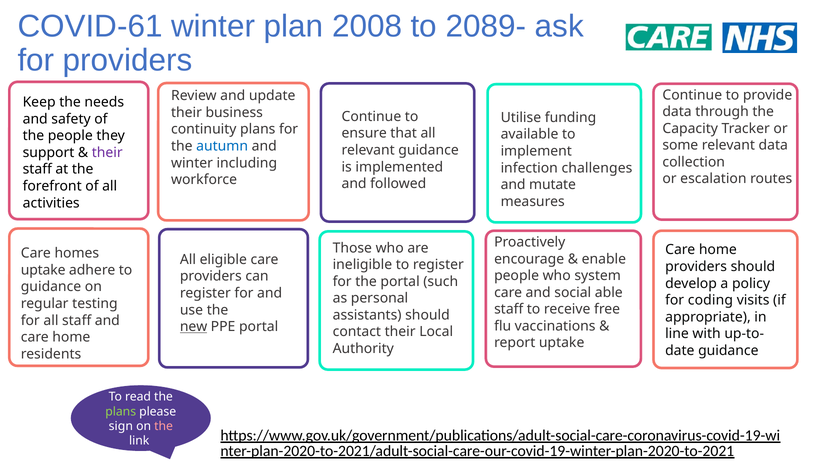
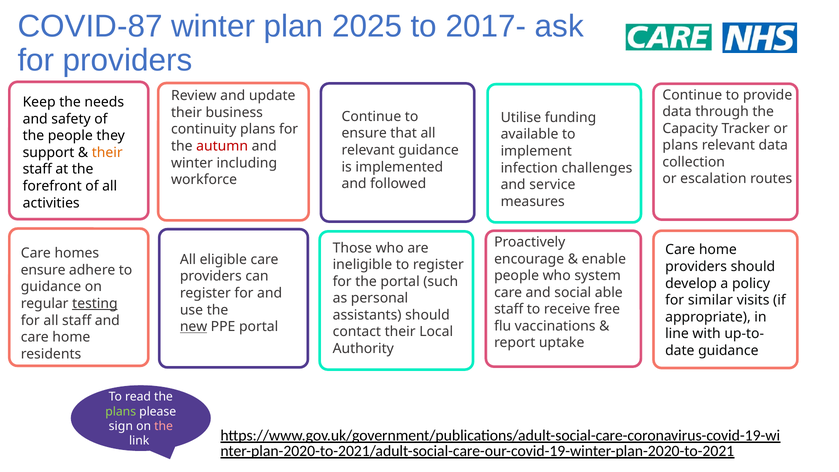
COVID-61: COVID-61 -> COVID-87
2008: 2008 -> 2025
2089-: 2089- -> 2017-
some at (680, 145): some -> plans
autumn colour: blue -> red
their at (107, 153) colour: purple -> orange
mutate: mutate -> service
uptake at (43, 270): uptake -> ensure
coding: coding -> similar
testing underline: none -> present
